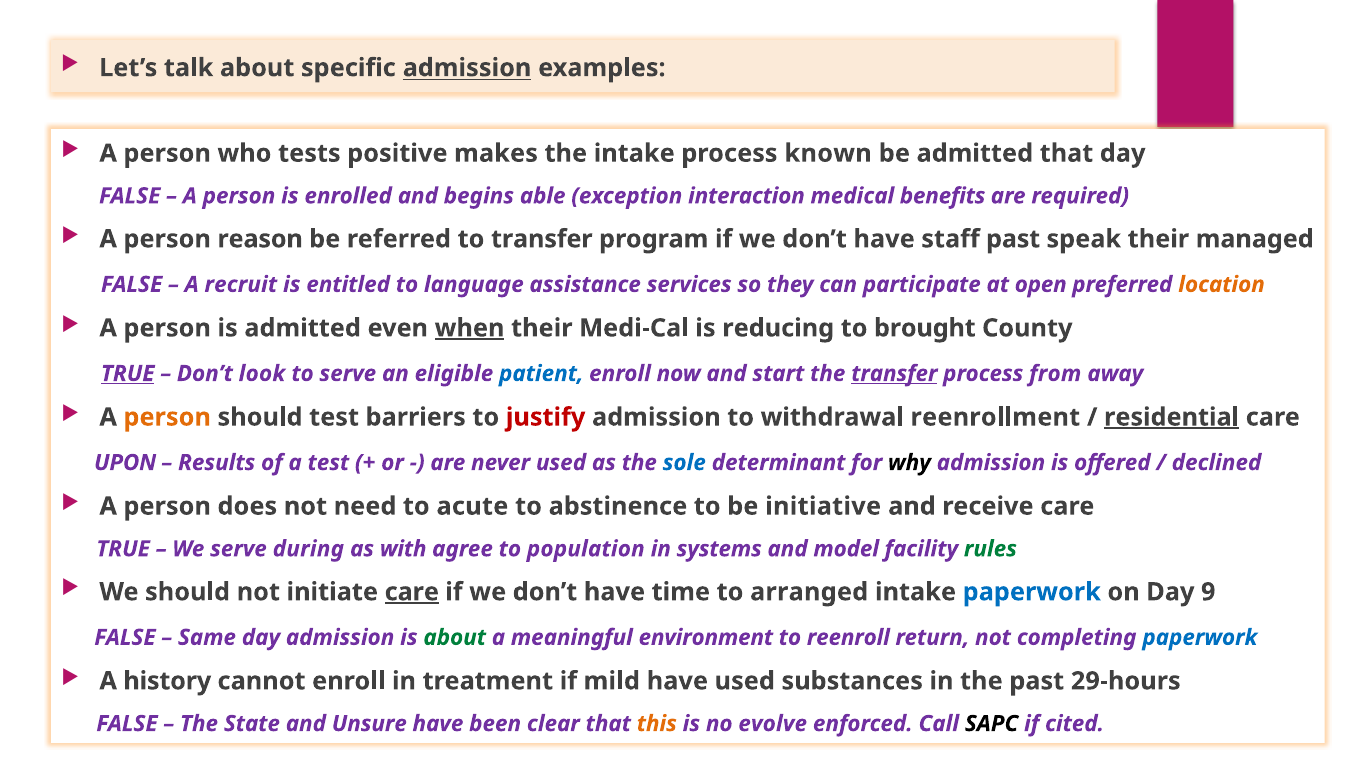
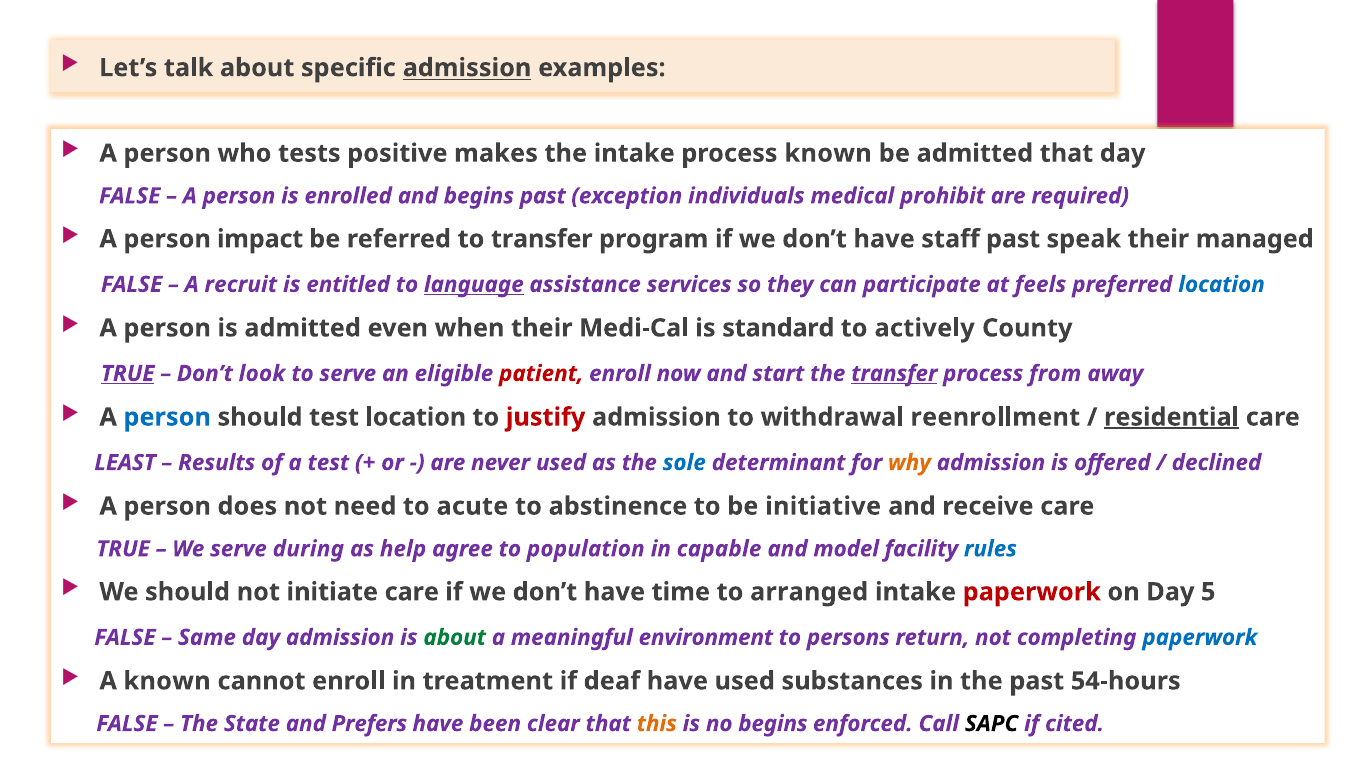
begins able: able -> past
interaction: interaction -> individuals
benefits: benefits -> prohibit
reason: reason -> impact
language underline: none -> present
open: open -> feels
location at (1222, 284) colour: orange -> blue
when underline: present -> none
reducing: reducing -> standard
brought: brought -> actively
patient colour: blue -> red
person at (167, 417) colour: orange -> blue
test barriers: barriers -> location
UPON: UPON -> LEAST
why colour: black -> orange
with: with -> help
systems: systems -> capable
rules colour: green -> blue
care at (412, 592) underline: present -> none
paperwork at (1032, 592) colour: blue -> red
9: 9 -> 5
reenroll: reenroll -> persons
A history: history -> known
mild: mild -> deaf
29-hours: 29-hours -> 54-hours
Unsure: Unsure -> Prefers
no evolve: evolve -> begins
